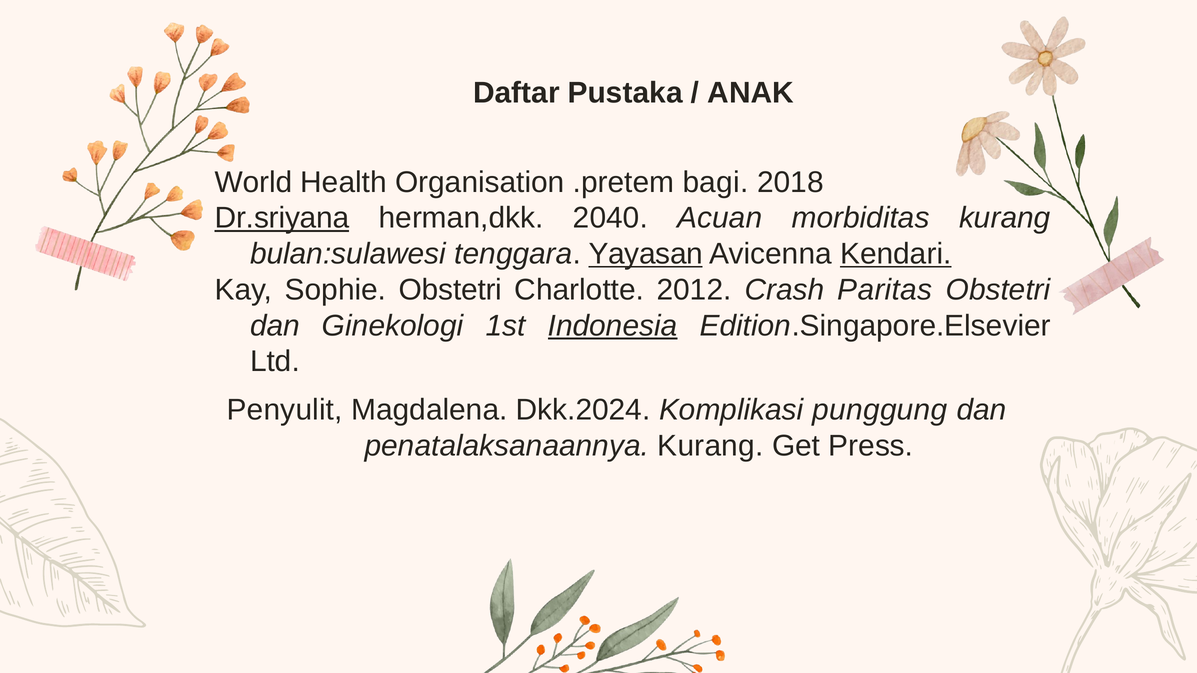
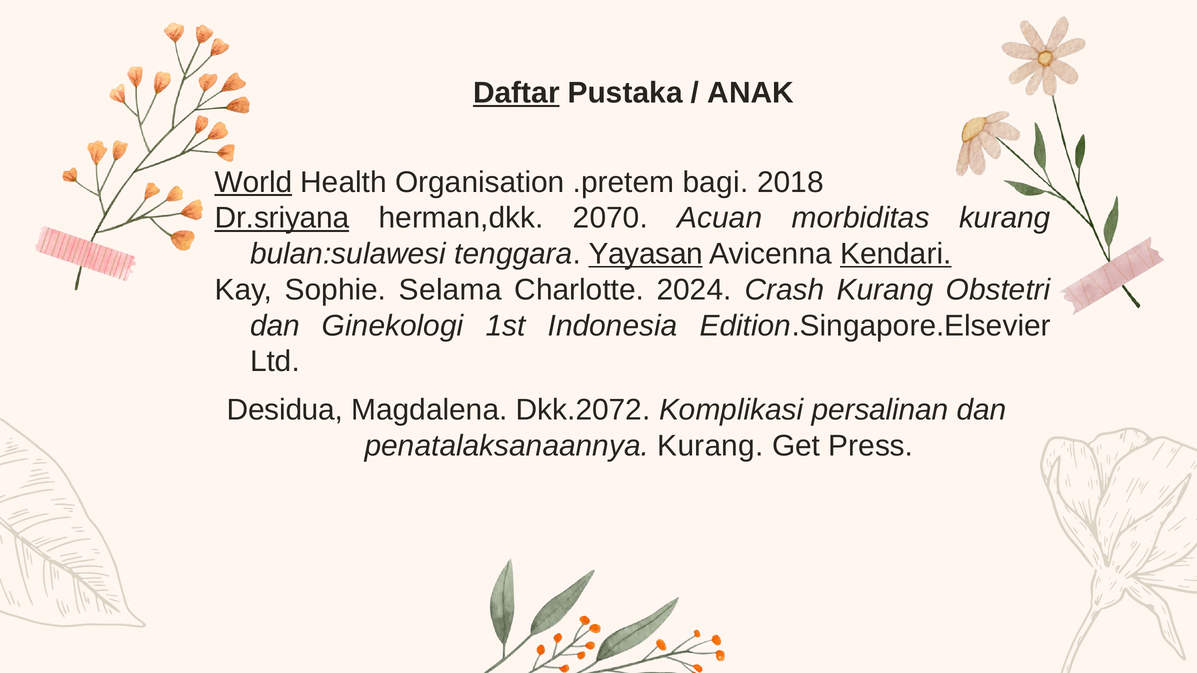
Daftar underline: none -> present
World underline: none -> present
2040: 2040 -> 2070
Sophie Obstetri: Obstetri -> Selama
2012: 2012 -> 2024
Crash Paritas: Paritas -> Kurang
Indonesia underline: present -> none
Penyulit: Penyulit -> Desidua
Dkk.2024: Dkk.2024 -> Dkk.2072
punggung: punggung -> persalinan
